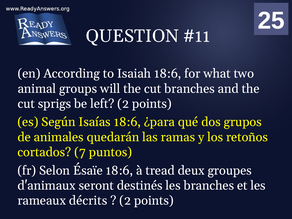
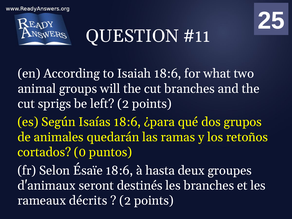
7: 7 -> 0
tread: tread -> hasta
